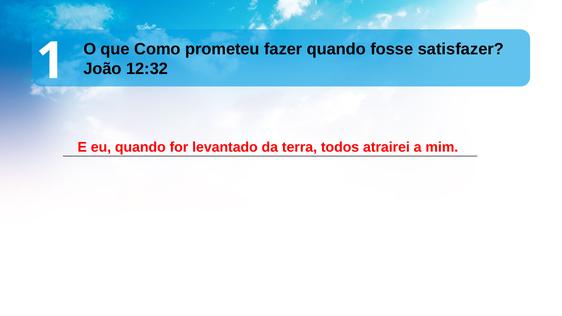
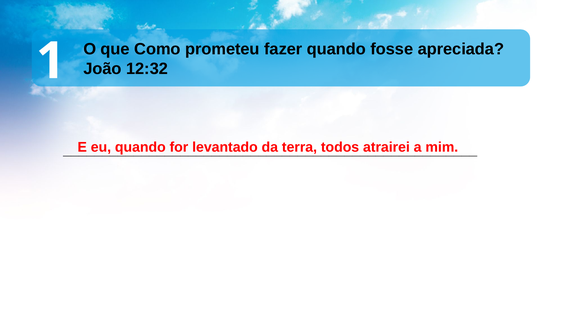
satisfazer: satisfazer -> apreciada
